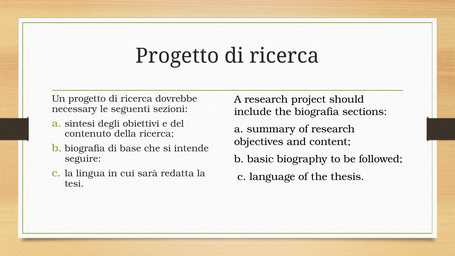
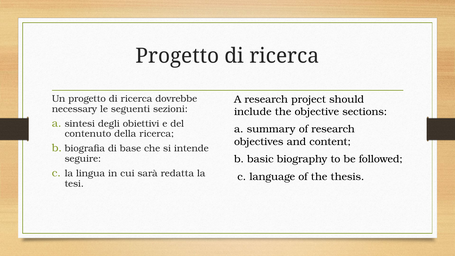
the biografia: biografia -> objective
